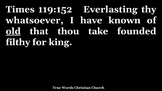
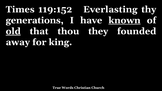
whatsoever: whatsoever -> generations
known underline: none -> present
take: take -> they
filthy: filthy -> away
